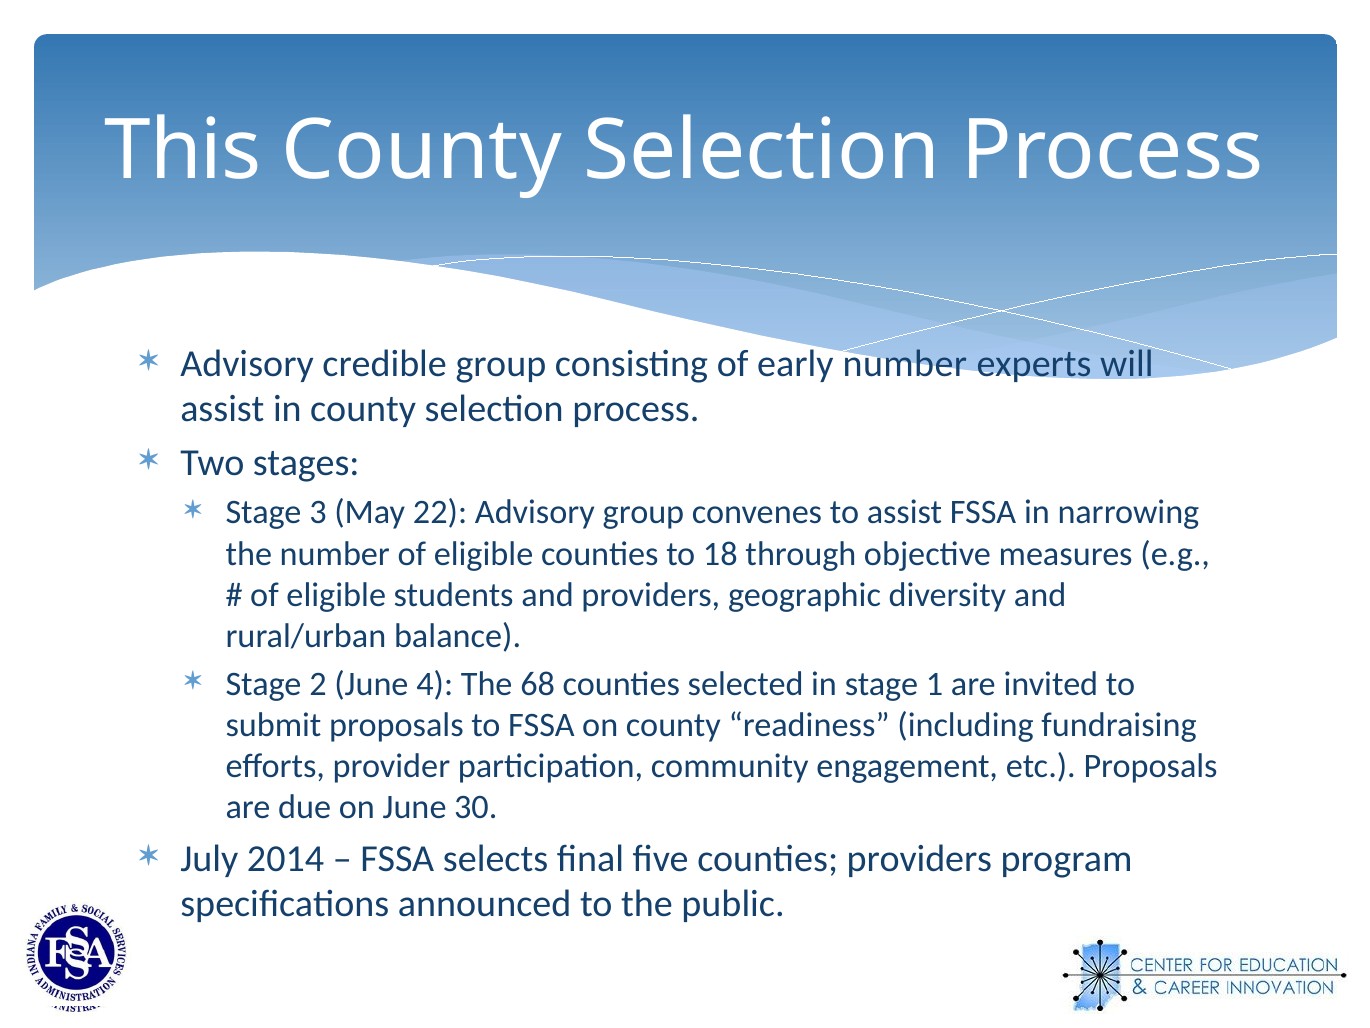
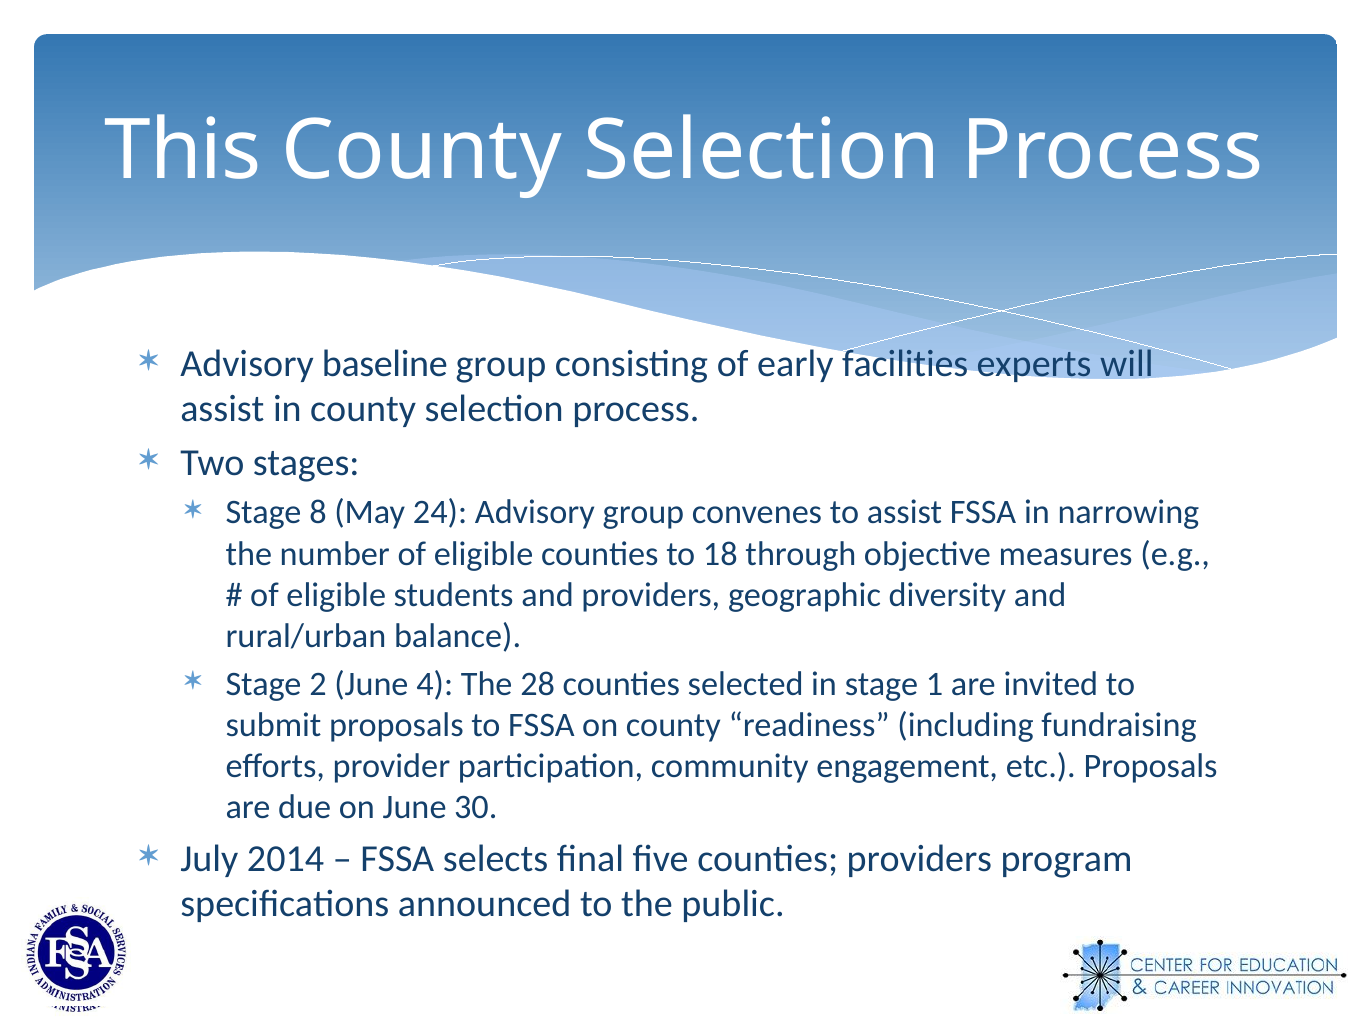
credible: credible -> baseline
early number: number -> facilities
3: 3 -> 8
22: 22 -> 24
68: 68 -> 28
